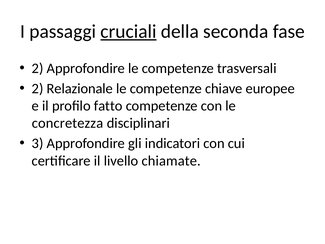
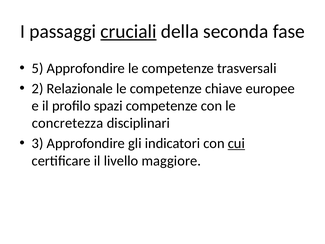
2 at (38, 68): 2 -> 5
fatto: fatto -> spazi
cui underline: none -> present
chiamate: chiamate -> maggiore
